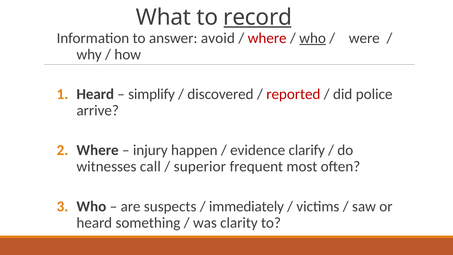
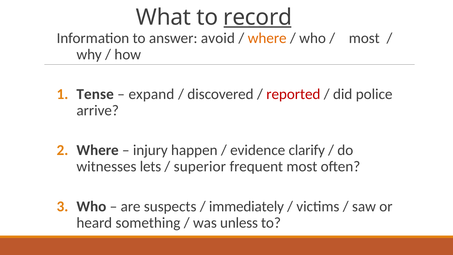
where at (267, 38) colour: red -> orange
who at (313, 38) underline: present -> none
were at (364, 38): were -> most
Heard at (95, 94): Heard -> Tense
simplify: simplify -> expand
call: call -> lets
clarity: clarity -> unless
